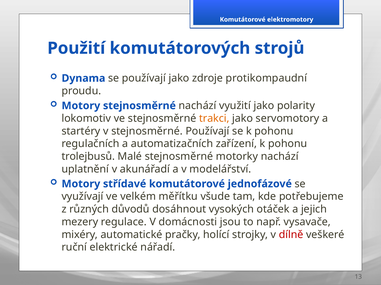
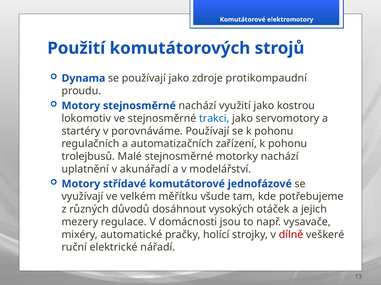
polarity: polarity -> kostrou
trakci colour: orange -> blue
v stejnosměrné: stejnosměrné -> porovnáváme
